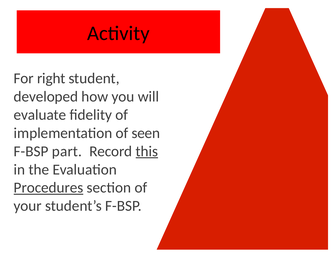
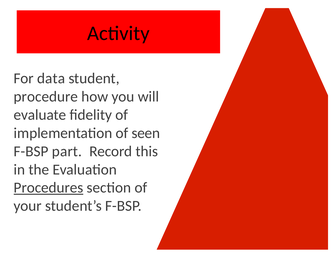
right: right -> data
developed: developed -> procedure
this underline: present -> none
